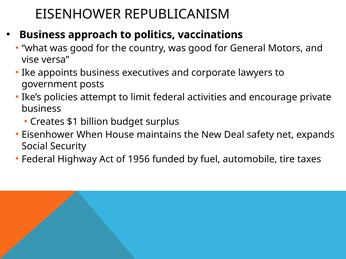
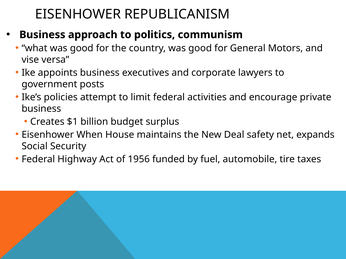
vaccinations: vaccinations -> communism
